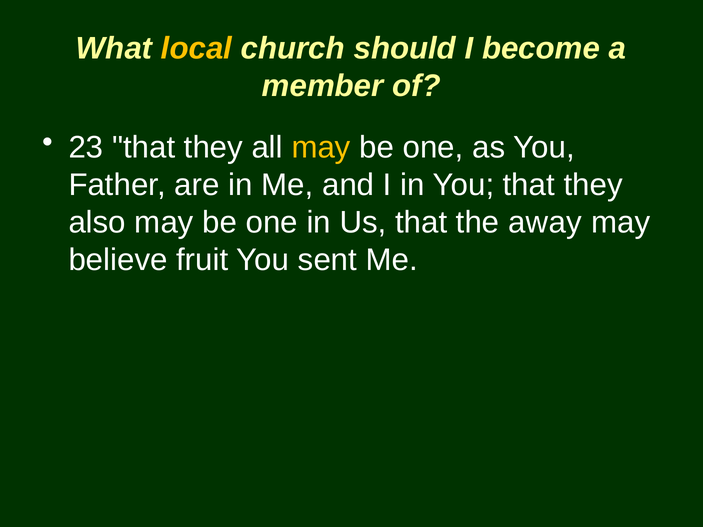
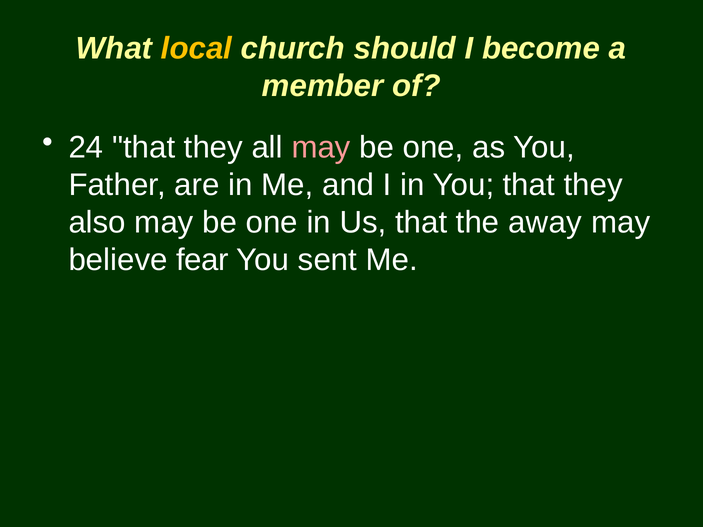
23: 23 -> 24
may at (321, 147) colour: yellow -> pink
fruit: fruit -> fear
